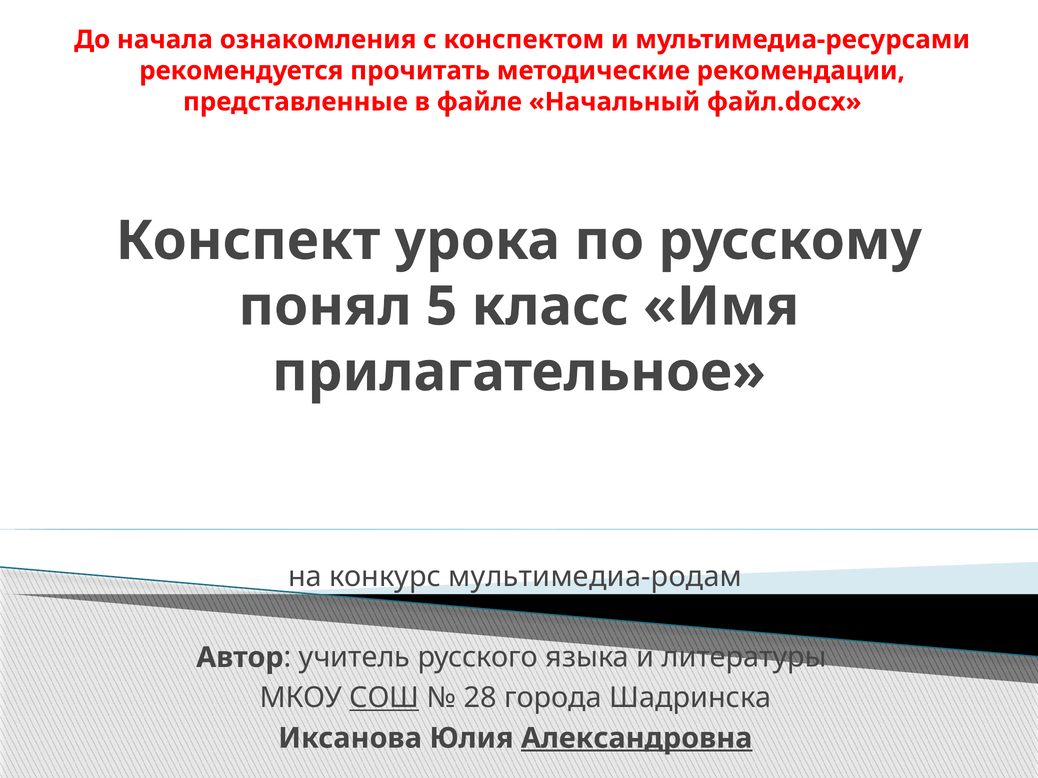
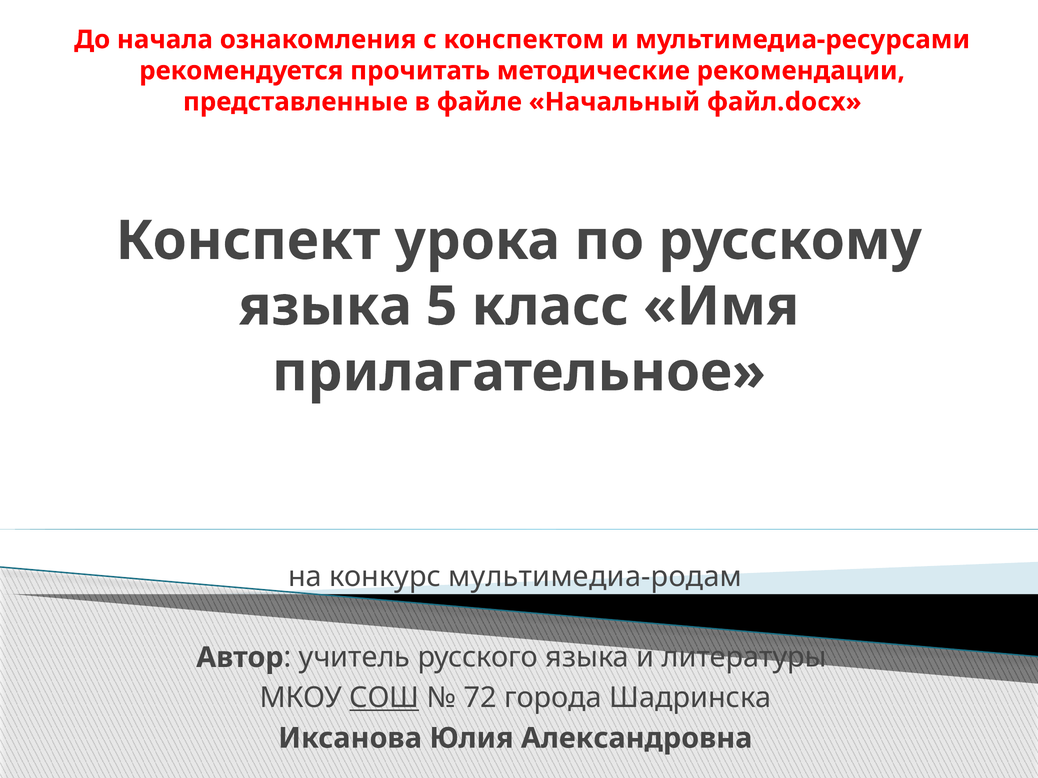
понял at (325, 307): понял -> языка
28: 28 -> 72
Александровна underline: present -> none
